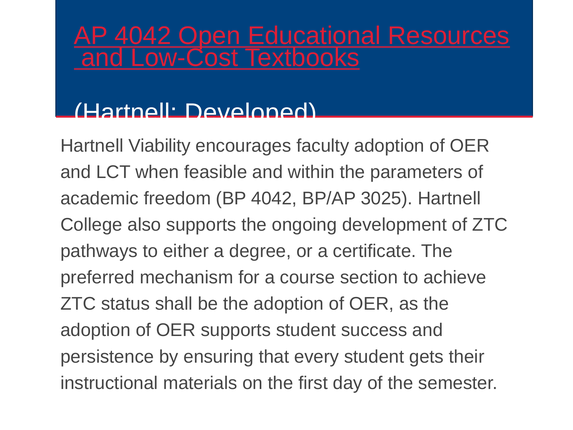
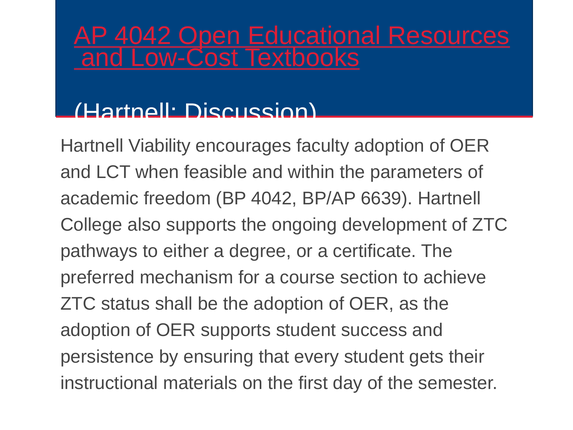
Developed: Developed -> Discussion
3025: 3025 -> 6639
